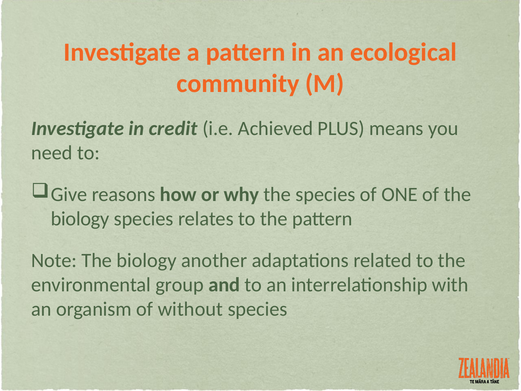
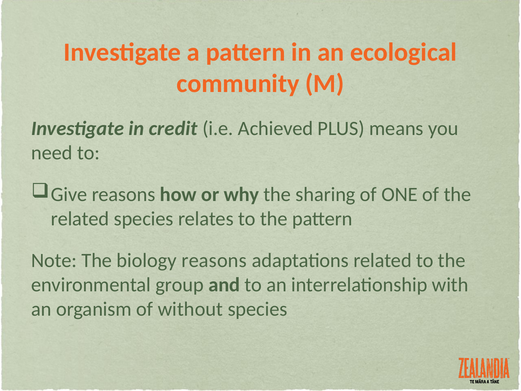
the species: species -> sharing
biology at (80, 219): biology -> related
biology another: another -> reasons
